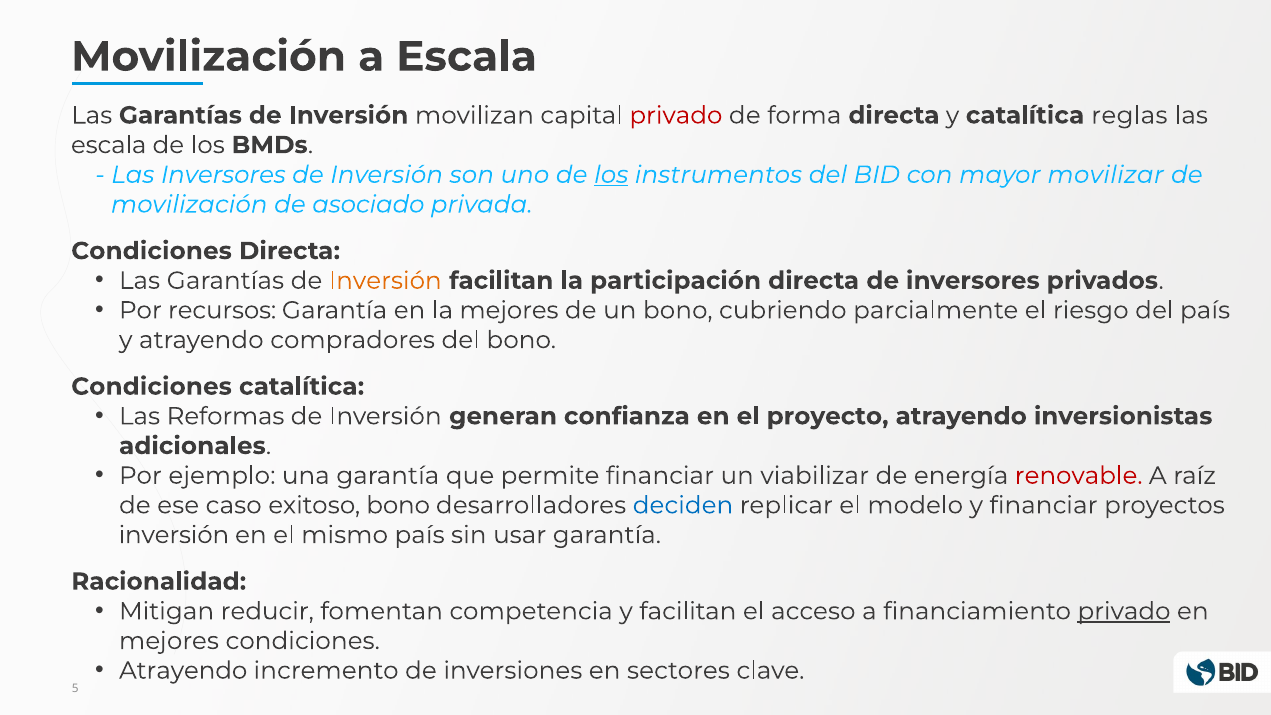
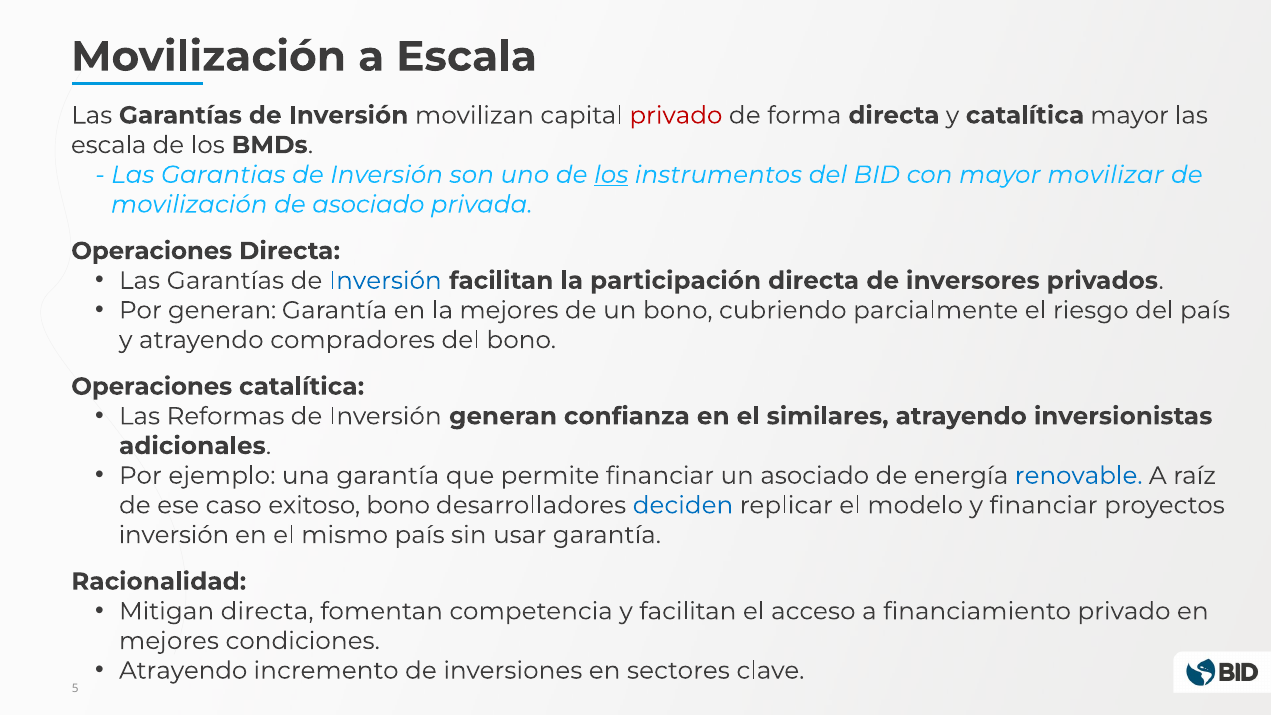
catalítica reglas: reglas -> mayor
Las Inversores: Inversores -> Garantias
Condiciones at (152, 251): Condiciones -> Operaciones
Inversión at (385, 281) colour: orange -> blue
Por recursos: recursos -> generan
Condiciones at (152, 387): Condiciones -> Operaciones
proyecto: proyecto -> similares
un viabilizar: viabilizar -> asociado
renovable colour: red -> blue
Mitigan reducir: reducir -> directa
privado at (1124, 611) underline: present -> none
